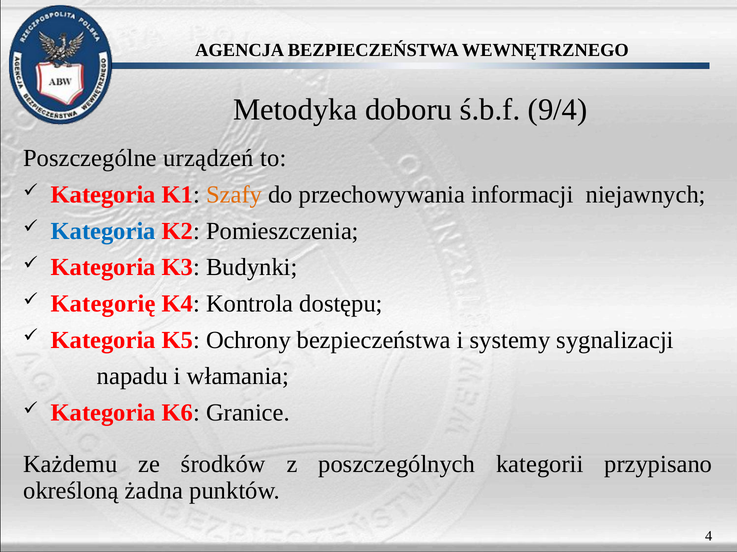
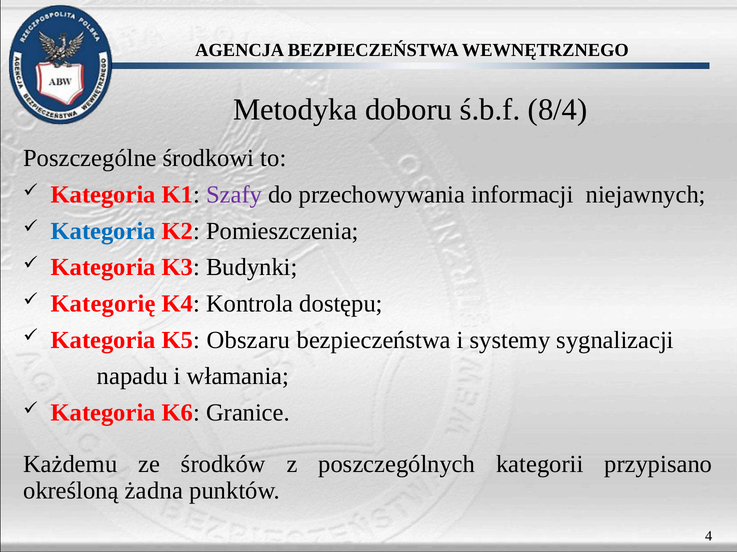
9/4: 9/4 -> 8/4
urządzeń: urządzeń -> środkowi
Szafy colour: orange -> purple
Ochrony: Ochrony -> Obszaru
